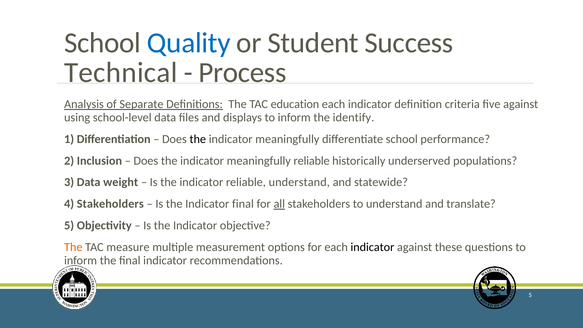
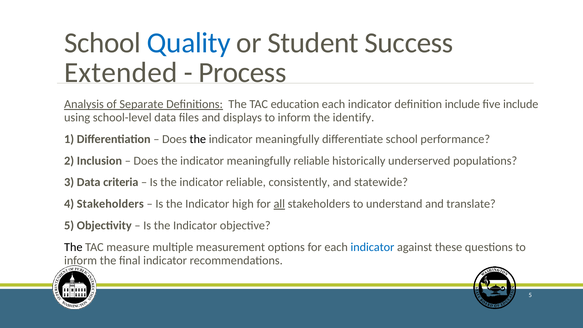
Technical: Technical -> Extended
definition criteria: criteria -> include
five against: against -> include
weight: weight -> criteria
reliable understand: understand -> consistently
Indicator final: final -> high
The at (73, 247) colour: orange -> black
indicator at (372, 247) colour: black -> blue
